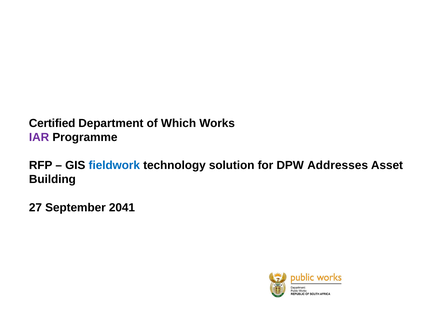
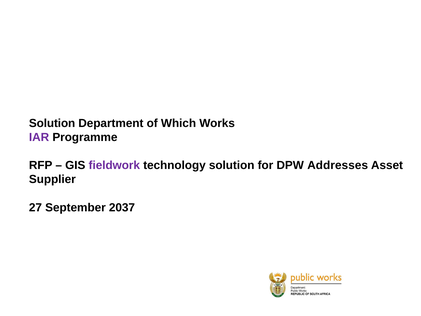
Certified at (52, 123): Certified -> Solution
fieldwork colour: blue -> purple
Building: Building -> Supplier
2041: 2041 -> 2037
